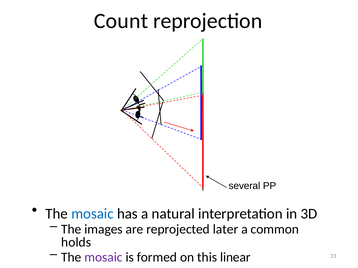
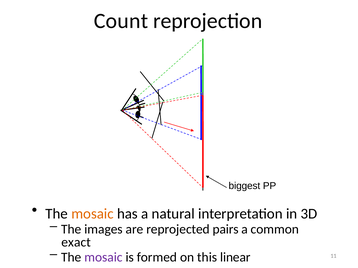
several: several -> biggest
mosaic at (92, 214) colour: blue -> orange
later: later -> pairs
holds: holds -> exact
